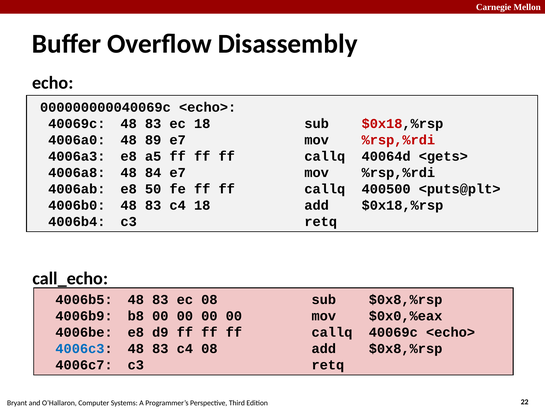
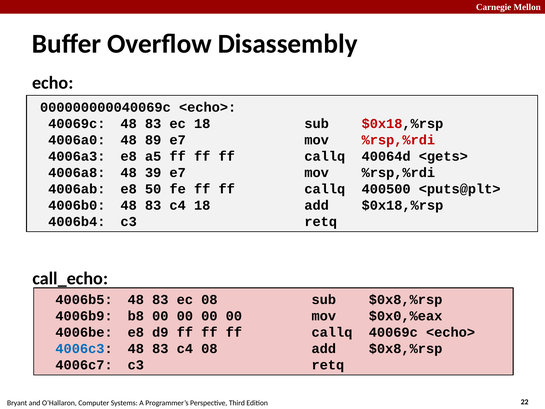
84: 84 -> 39
